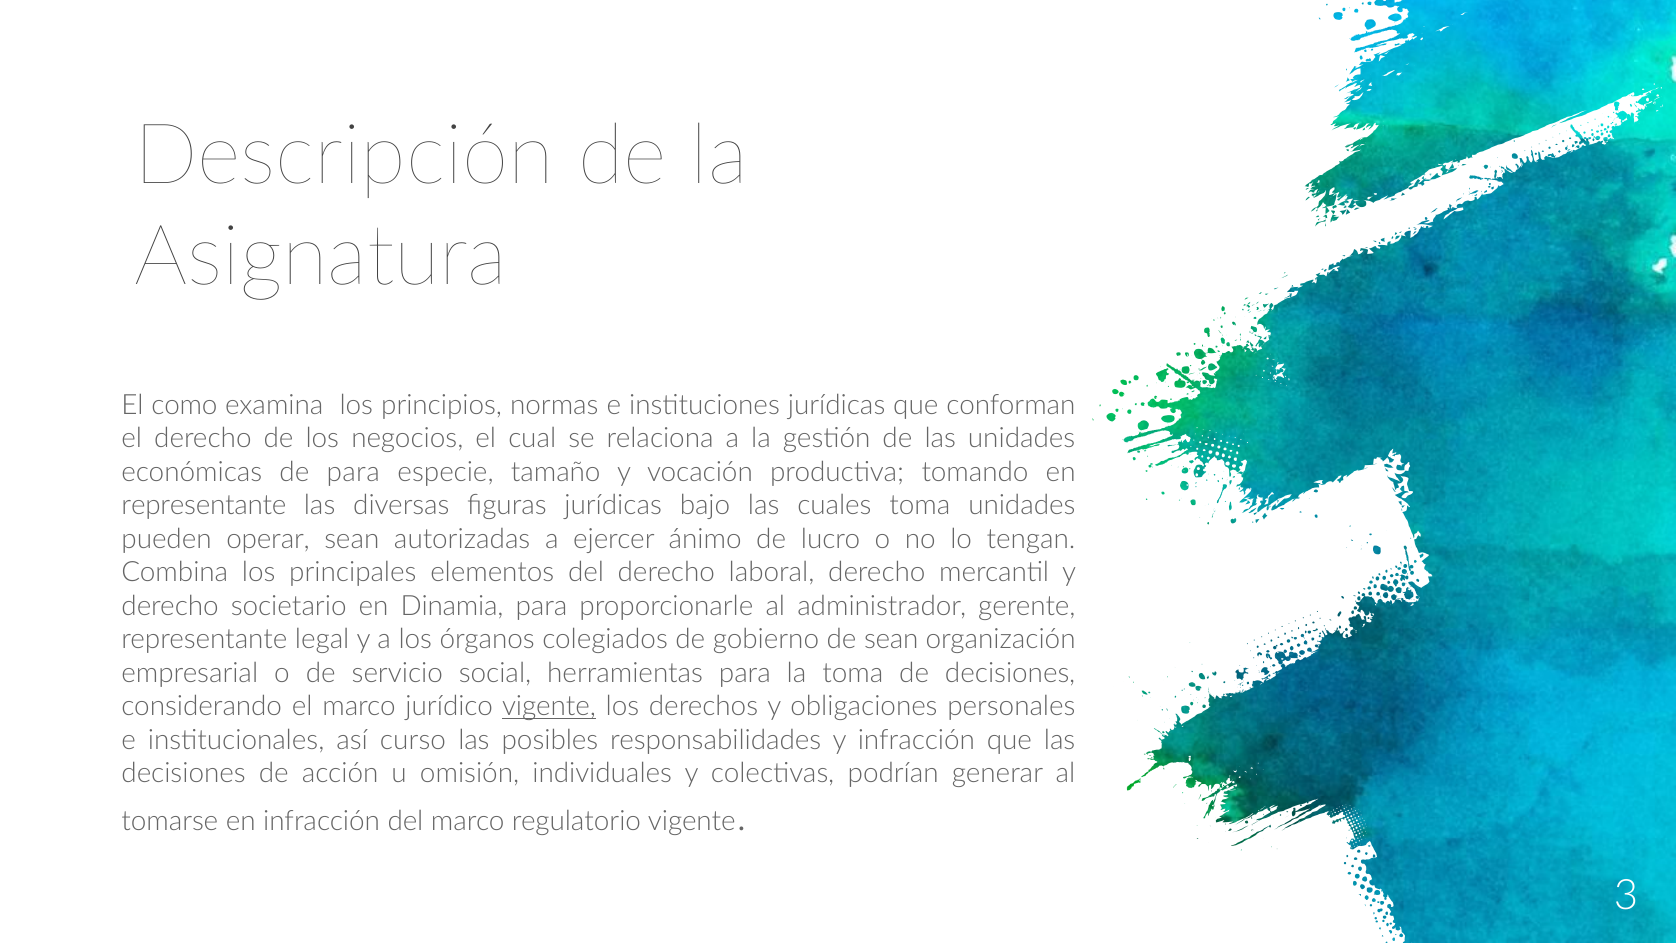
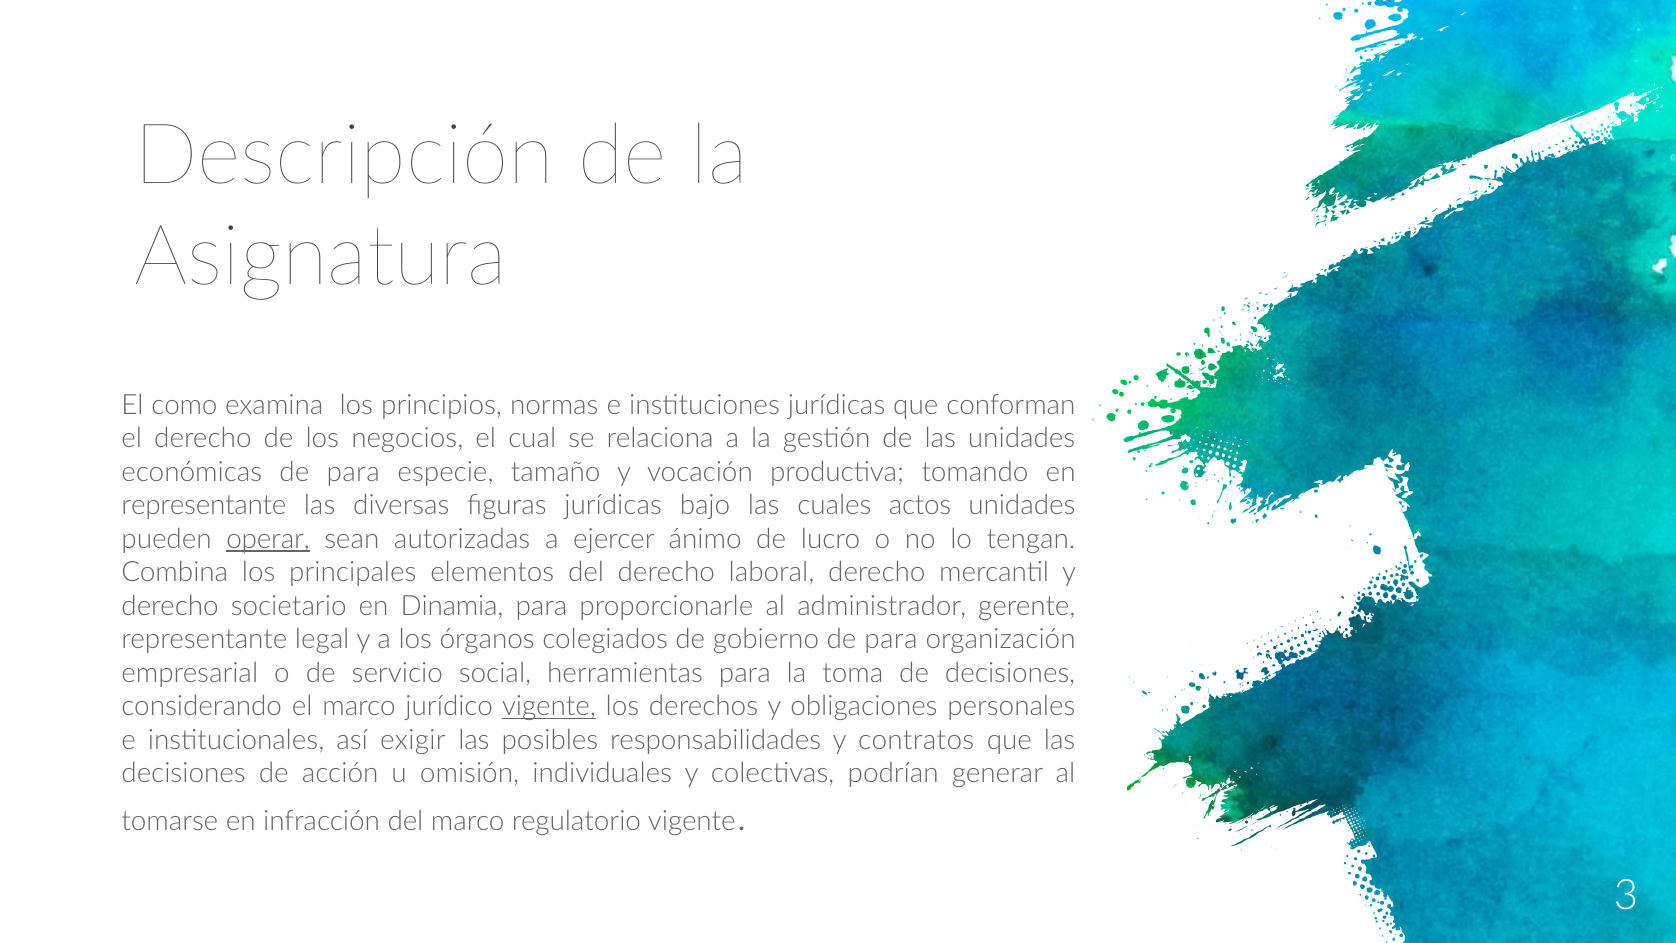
cuales toma: toma -> actos
operar underline: none -> present
gobierno de sean: sean -> para
curso: curso -> exigir
y infracción: infracción -> contratos
